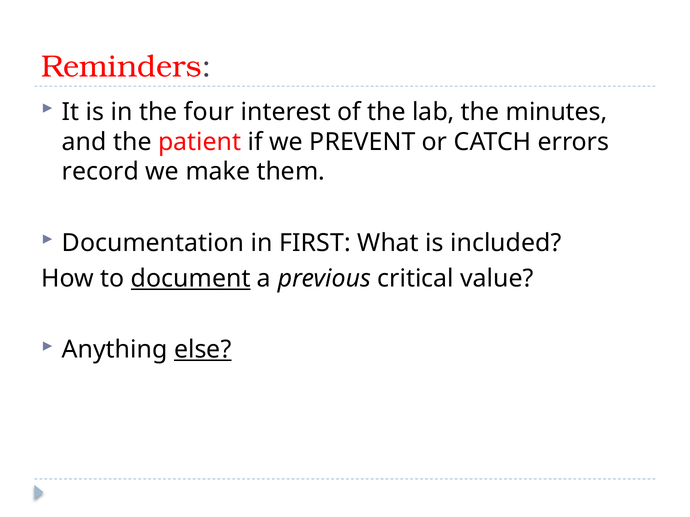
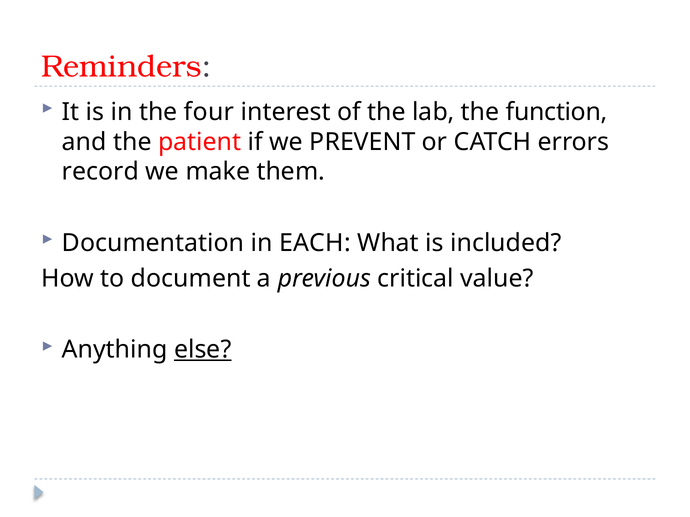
minutes: minutes -> function
FIRST: FIRST -> EACH
document underline: present -> none
